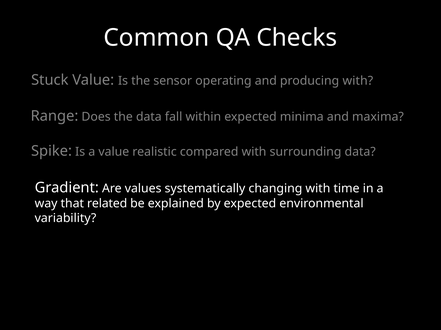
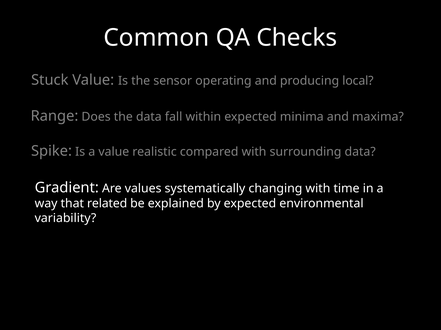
producing with: with -> local
